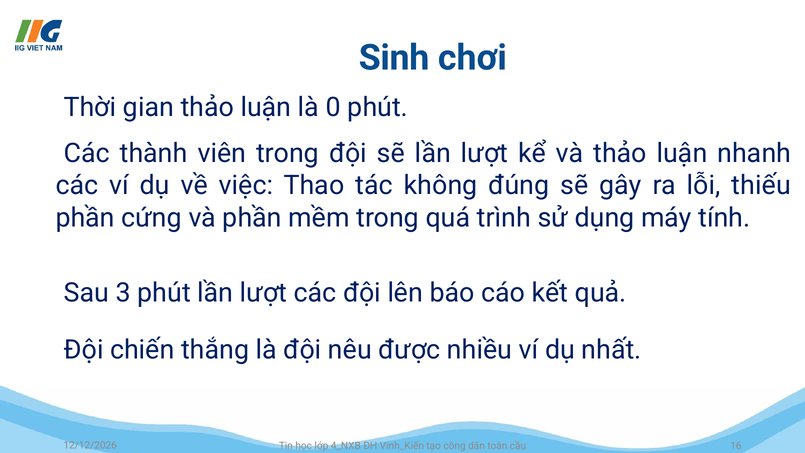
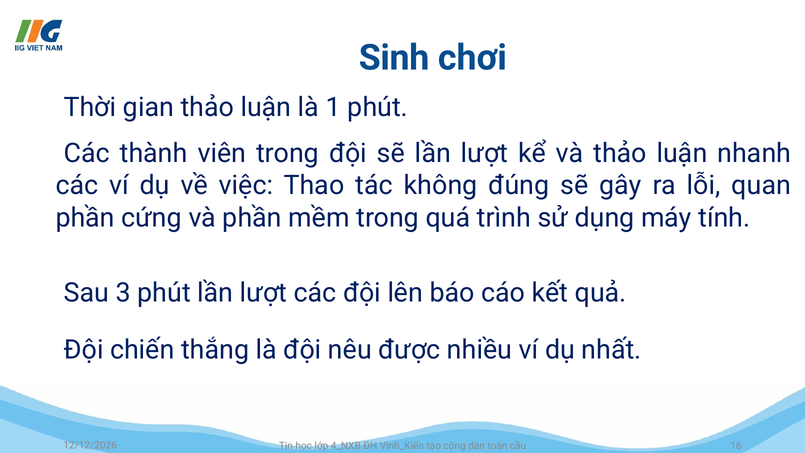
0: 0 -> 1
thiếu: thiếu -> quan
